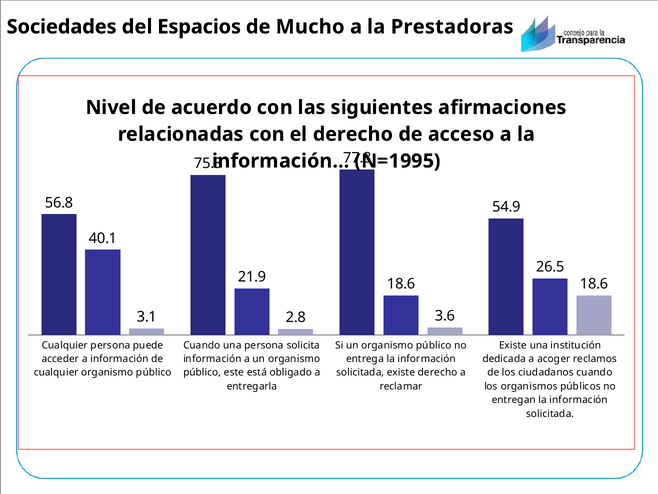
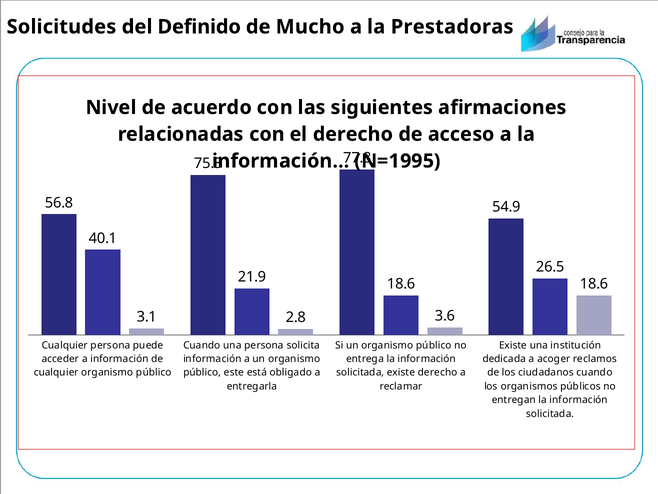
Sociedades: Sociedades -> Solicitudes
Espacios: Espacios -> Definido
